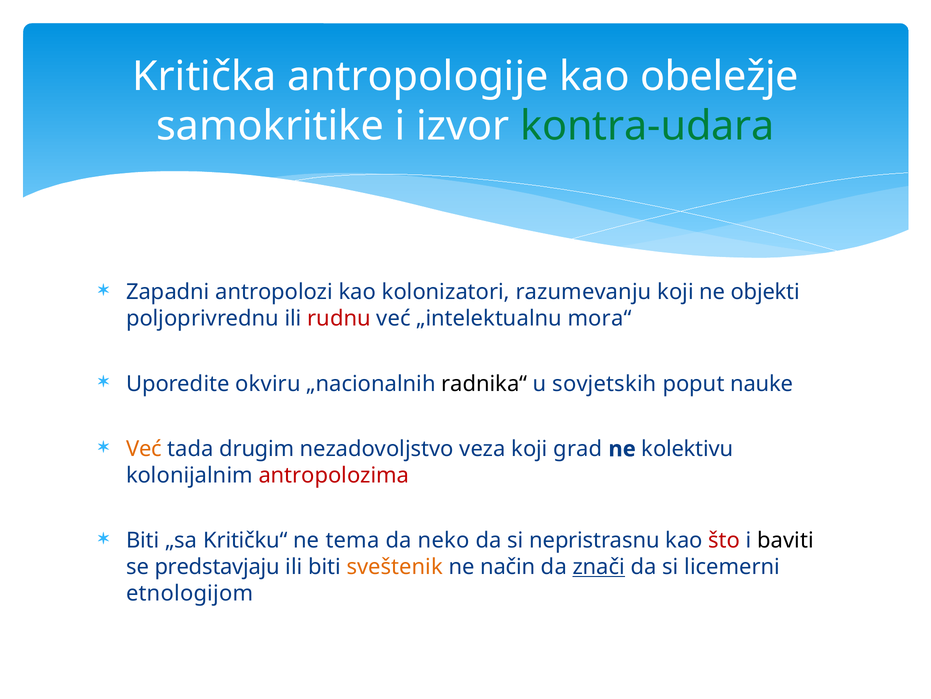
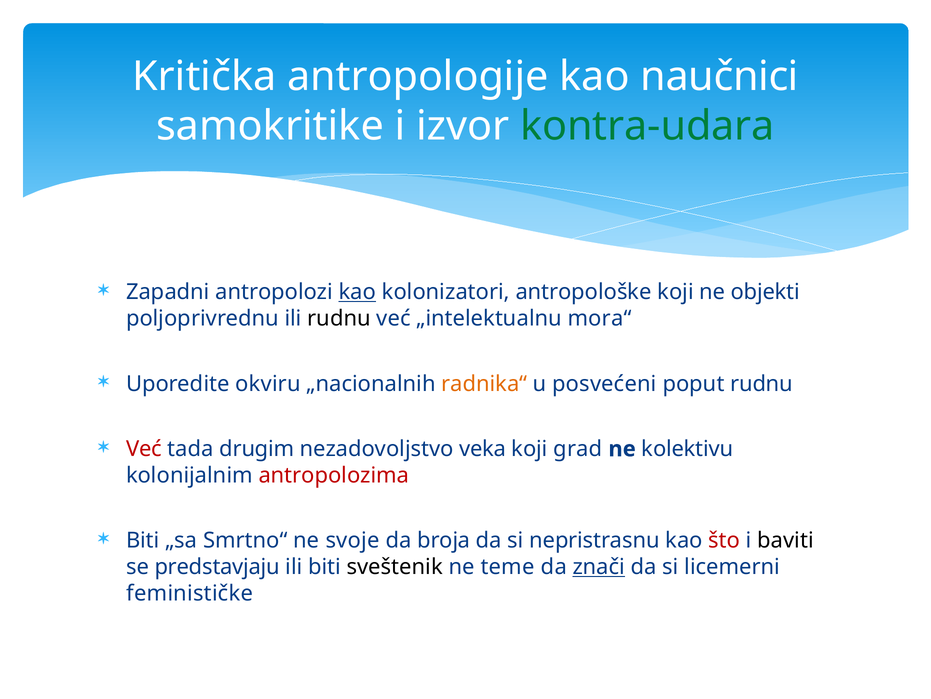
obeležje: obeležje -> naučnici
kao at (357, 292) underline: none -> present
razumevanju: razumevanju -> antropološke
rudnu at (339, 318) colour: red -> black
radnika“ colour: black -> orange
sovjetskih: sovjetskih -> posvećeni
poput nauke: nauke -> rudnu
Već at (144, 449) colour: orange -> red
veza: veza -> veka
Kritičku“: Kritičku“ -> Smrtno“
tema: tema -> svoje
neko: neko -> broja
sveštenik colour: orange -> black
način: način -> teme
etnologijom: etnologijom -> feminističke
